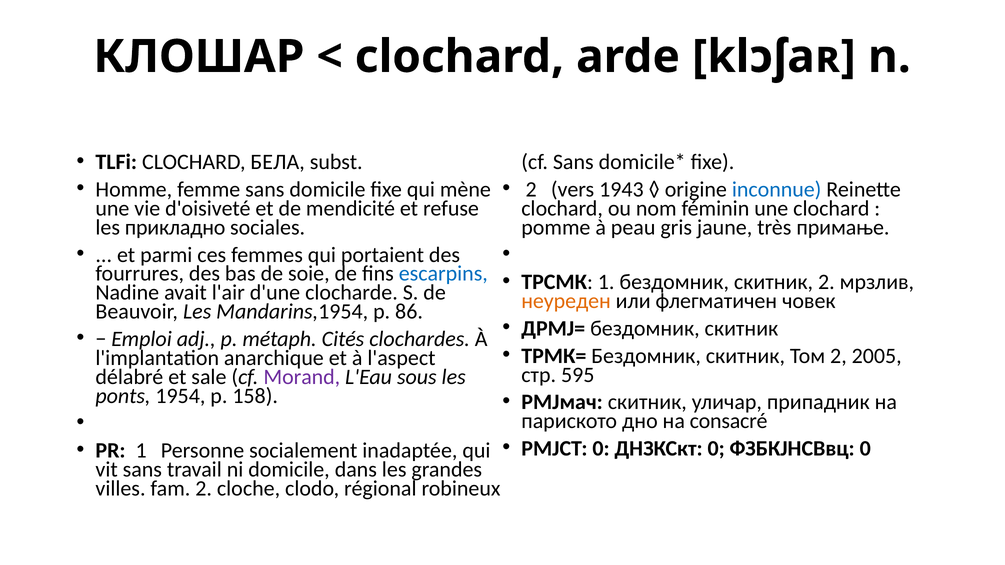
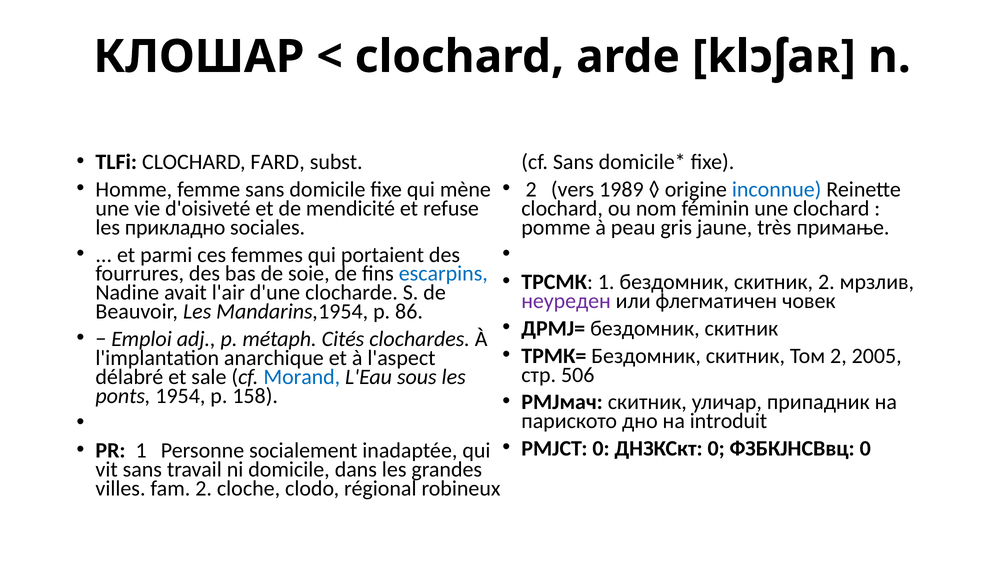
БЕЛА: БЕЛА -> FARD
1943: 1943 -> 1989
неуреден colour: orange -> purple
595: 595 -> 506
Morand colour: purple -> blue
consacré: consacré -> introduit
